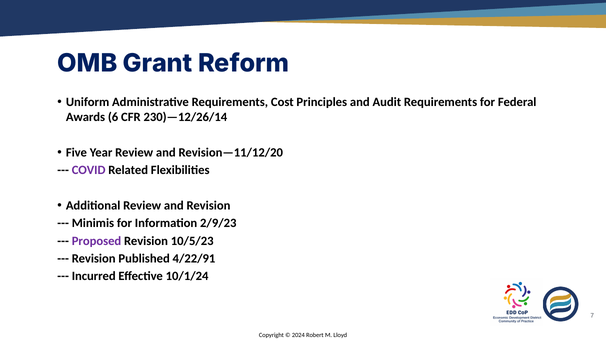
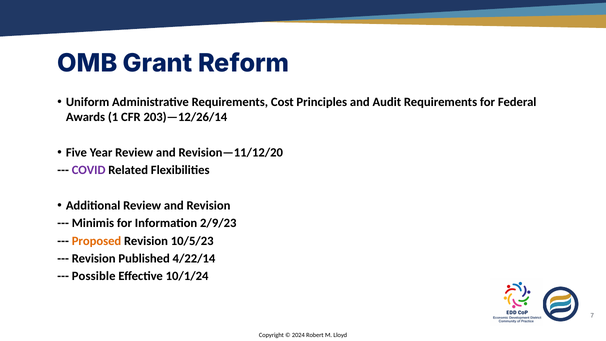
6: 6 -> 1
230)—12/26/14: 230)—12/26/14 -> 203)—12/26/14
Proposed colour: purple -> orange
4/22/91: 4/22/91 -> 4/22/14
Incurred: Incurred -> Possible
